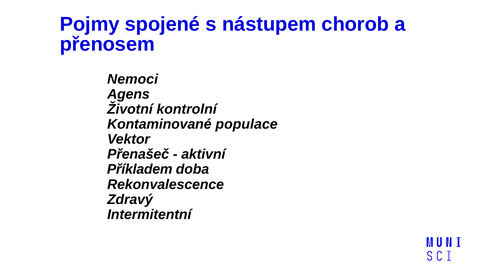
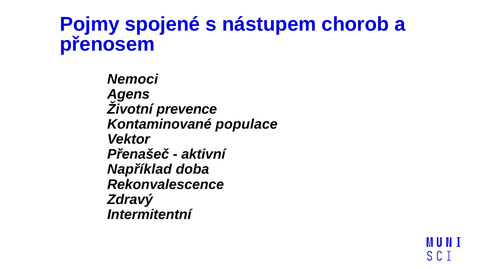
kontrolní: kontrolní -> prevence
Příkladem: Příkladem -> Například
